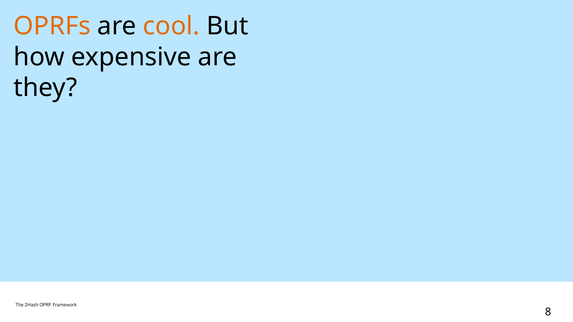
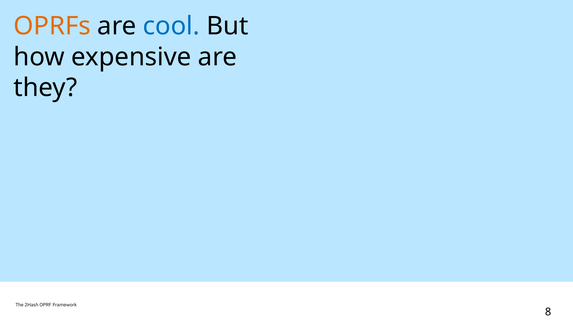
cool colour: orange -> blue
